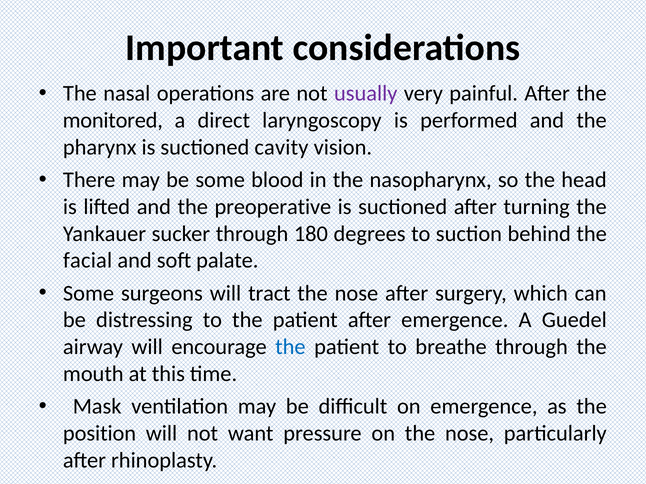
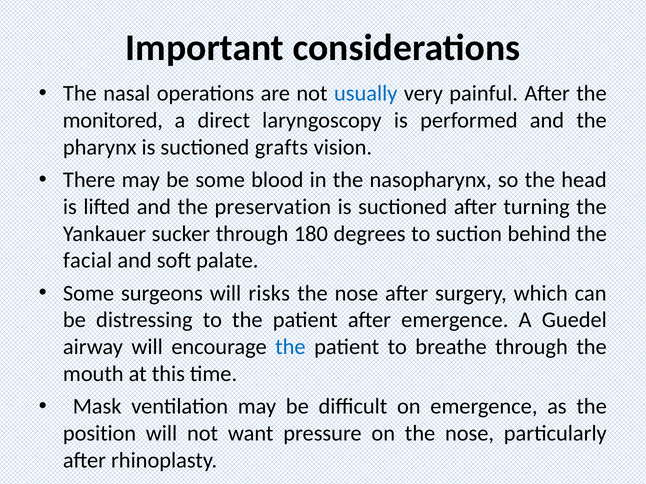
usually colour: purple -> blue
cavity: cavity -> grafts
preoperative: preoperative -> preservation
tract: tract -> risks
